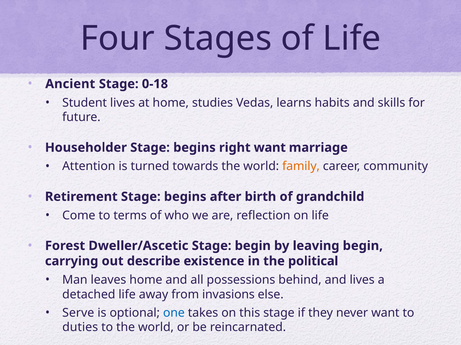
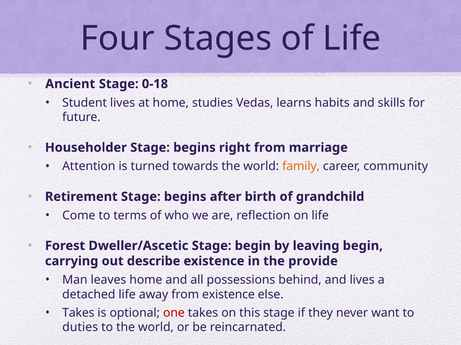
right want: want -> from
political: political -> provide
from invasions: invasions -> existence
Serve at (78, 313): Serve -> Takes
one colour: blue -> red
